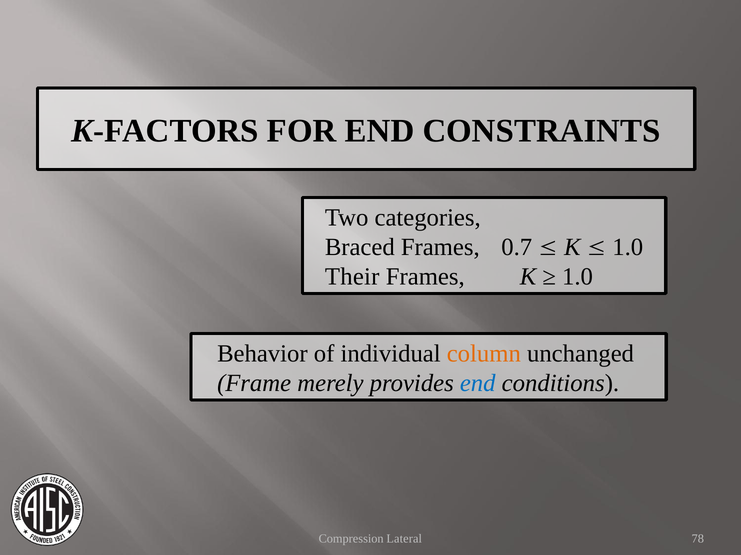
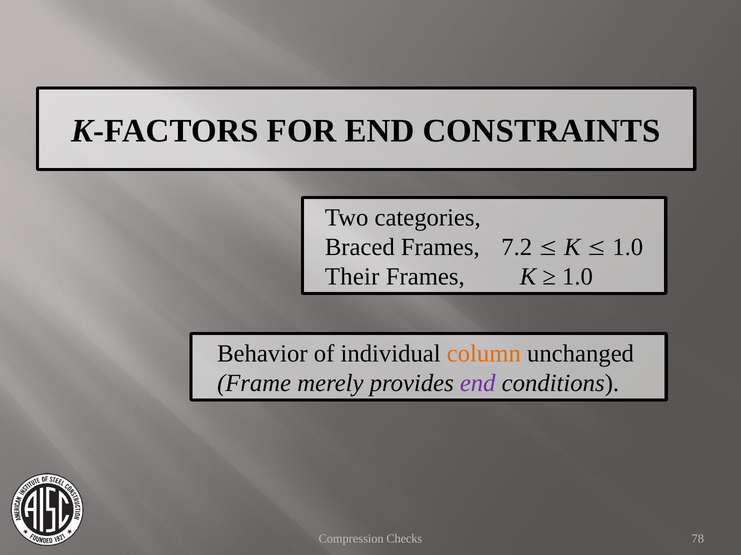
0.7: 0.7 -> 7.2
end at (478, 384) colour: blue -> purple
Lateral: Lateral -> Checks
